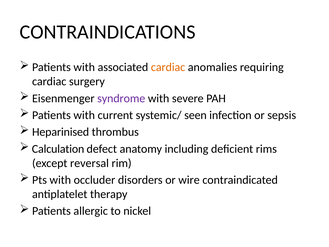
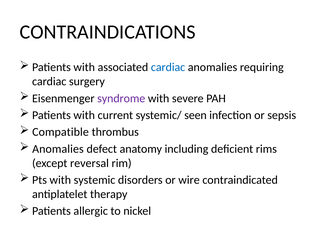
cardiac at (168, 67) colour: orange -> blue
Heparinised: Heparinised -> Compatible
Calculation at (58, 149): Calculation -> Anomalies
occluder: occluder -> systemic
